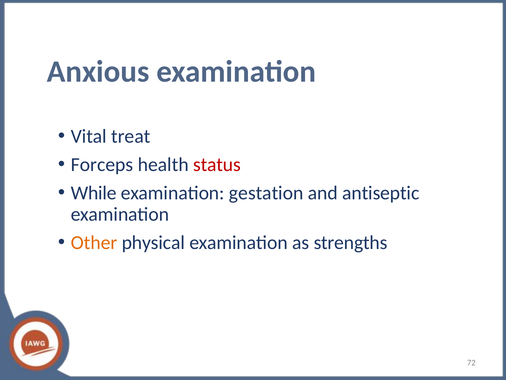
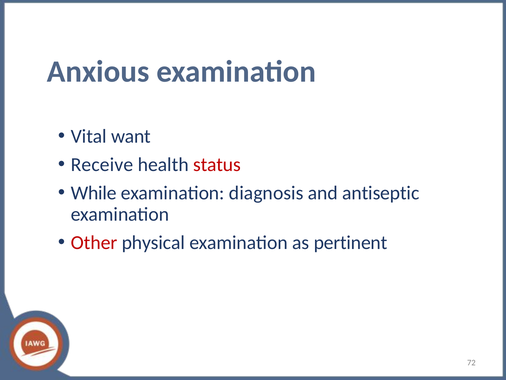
treat: treat -> want
Forceps: Forceps -> Receive
gestation: gestation -> diagnosis
Other colour: orange -> red
strengths: strengths -> pertinent
